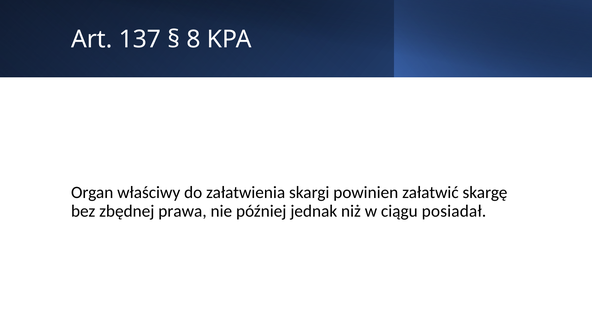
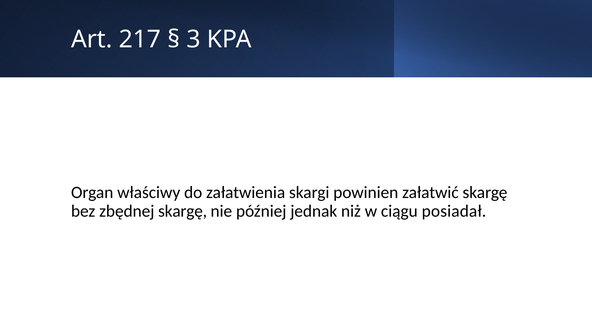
137: 137 -> 217
8: 8 -> 3
zbędnej prawa: prawa -> skargę
